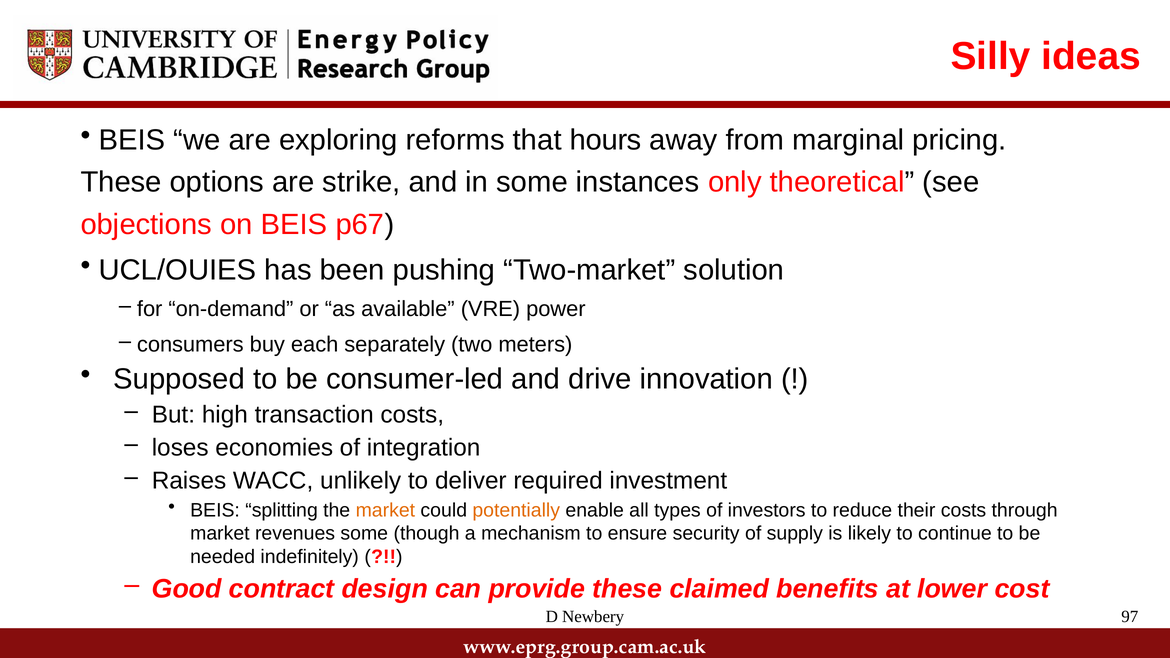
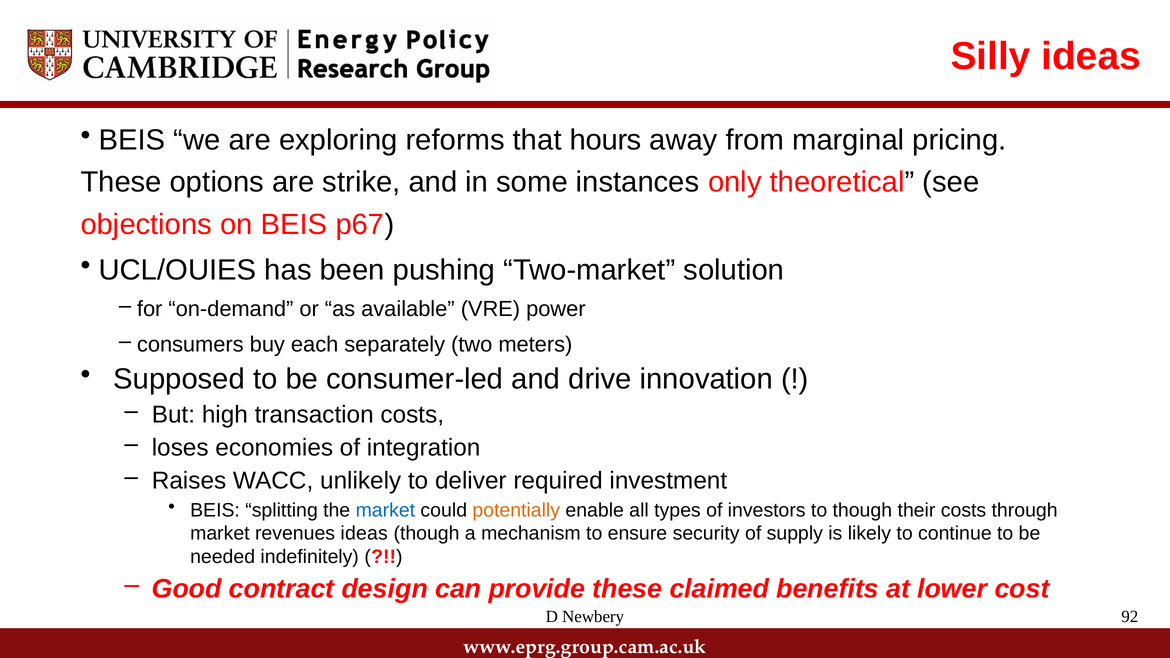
market at (385, 510) colour: orange -> blue
to reduce: reduce -> though
revenues some: some -> ideas
97: 97 -> 92
